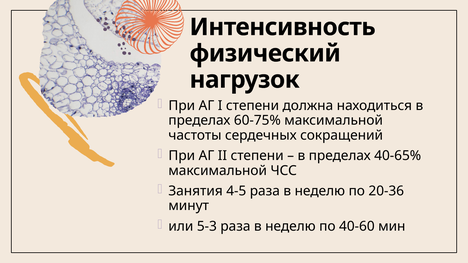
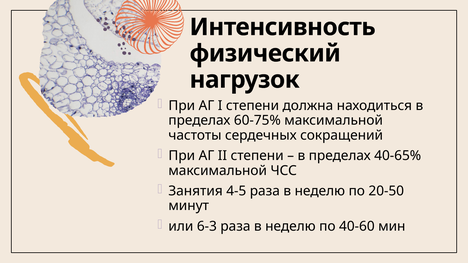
20-36: 20-36 -> 20-50
5-3: 5-3 -> 6-3
